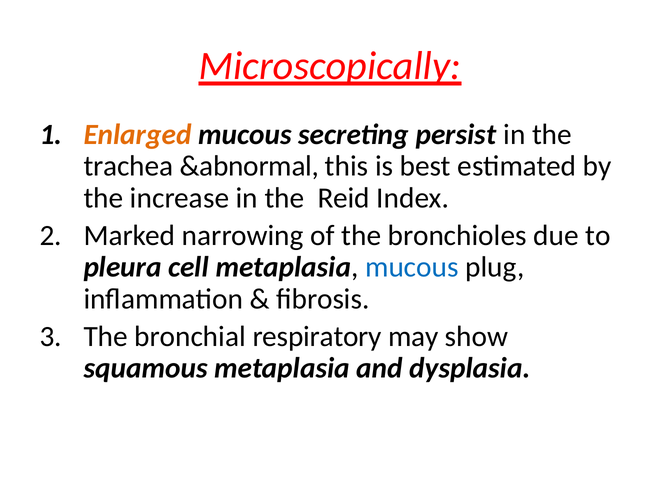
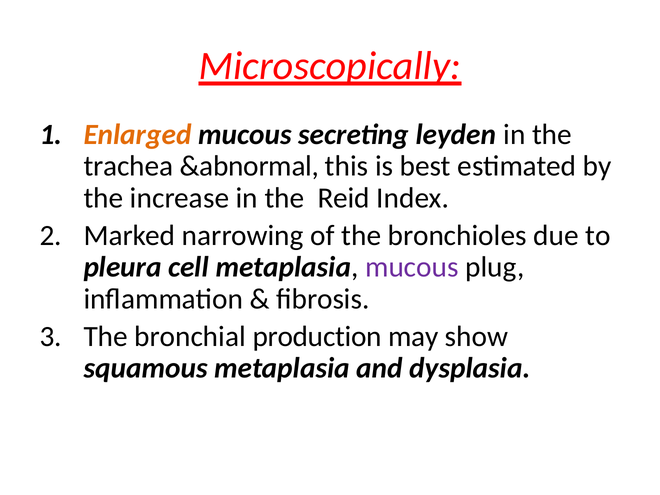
persist: persist -> leyden
mucous at (412, 267) colour: blue -> purple
respiratory: respiratory -> production
